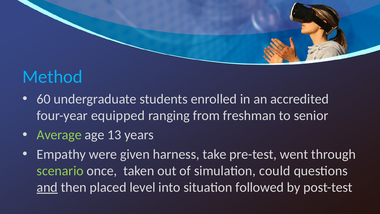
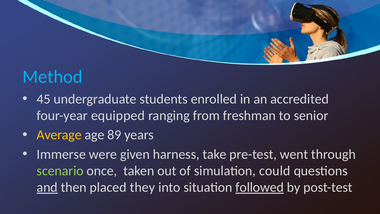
60: 60 -> 45
Average colour: light green -> yellow
13: 13 -> 89
Empathy: Empathy -> Immerse
level: level -> they
followed underline: none -> present
